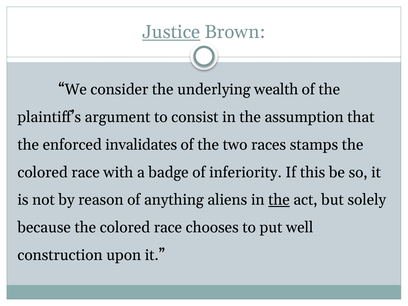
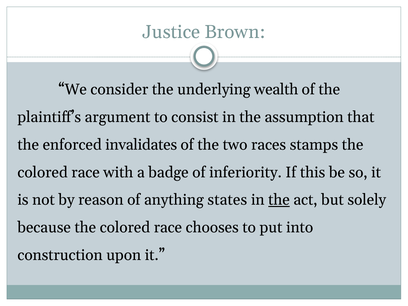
Justice underline: present -> none
aliens: aliens -> states
well: well -> into
